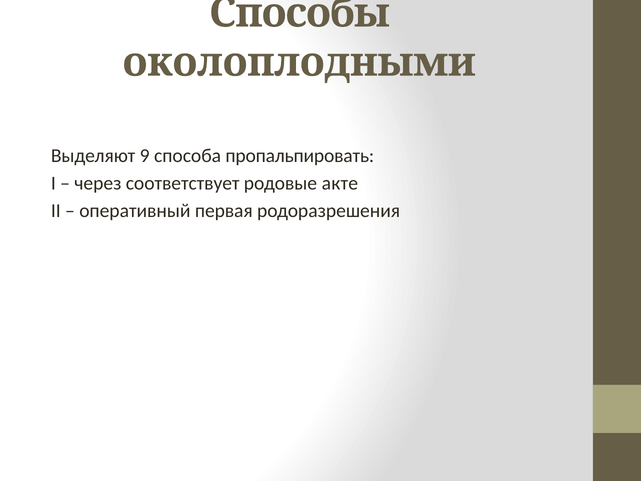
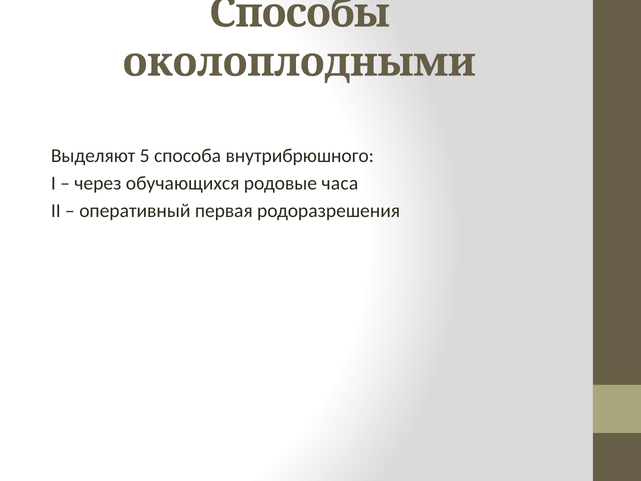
9: 9 -> 5
пропальпировать: пропальпировать -> внутрибрюшного
соответствует: соответствует -> обучающихся
акте: акте -> часа
